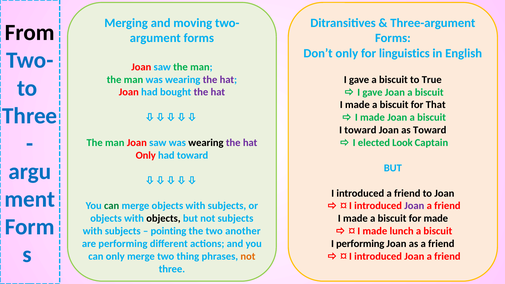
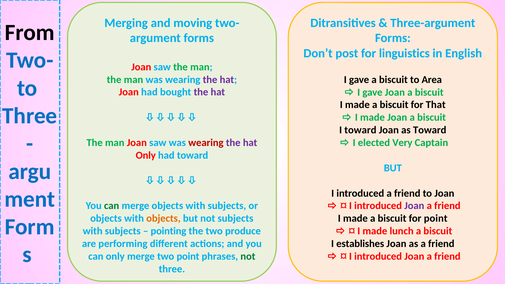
Don’t only: only -> post
True: True -> Area
wearing at (206, 143) colour: black -> red
Look: Look -> Very
objects at (163, 219) colour: black -> orange
for made: made -> point
another: another -> produce
I performing: performing -> establishes
two thing: thing -> point
not at (248, 256) colour: orange -> green
